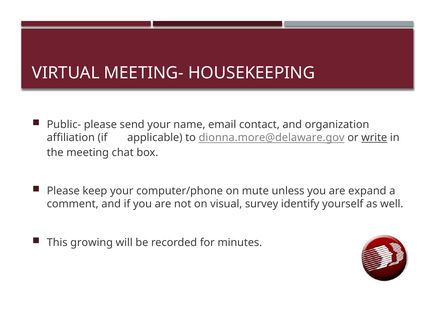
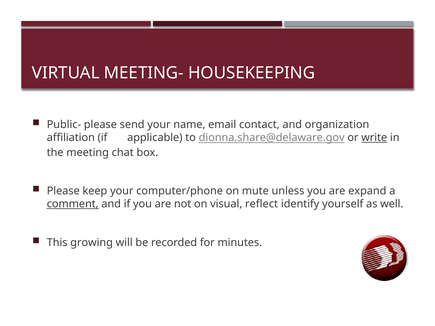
dionna.more@delaware.gov: dionna.more@delaware.gov -> dionna.share@delaware.gov
comment underline: none -> present
survey: survey -> reflect
